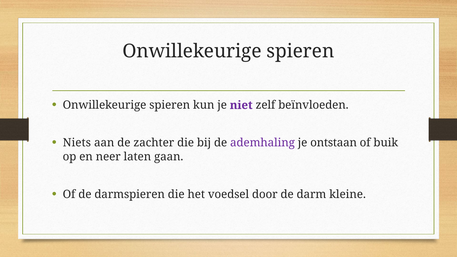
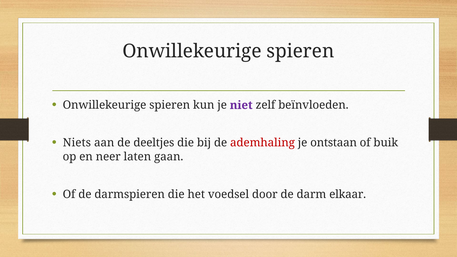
zachter: zachter -> deeltjes
ademhaling colour: purple -> red
kleine: kleine -> elkaar
